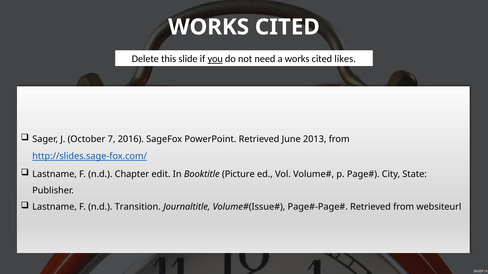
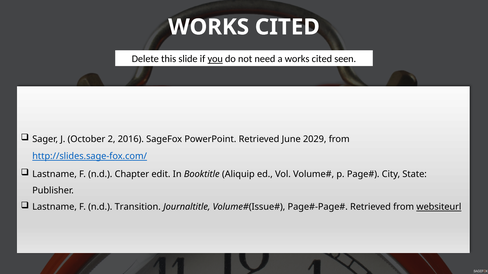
likes: likes -> seen
7: 7 -> 2
2013: 2013 -> 2029
Picture: Picture -> Aliquip
websiteurl underline: none -> present
